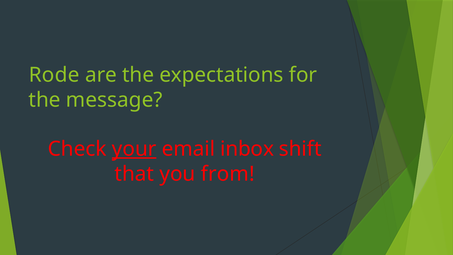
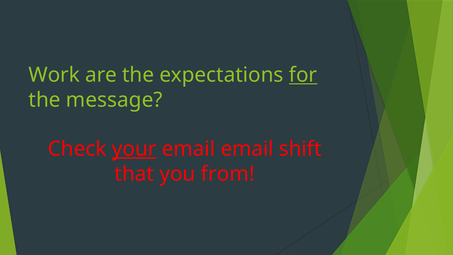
Rode: Rode -> Work
for underline: none -> present
email inbox: inbox -> email
